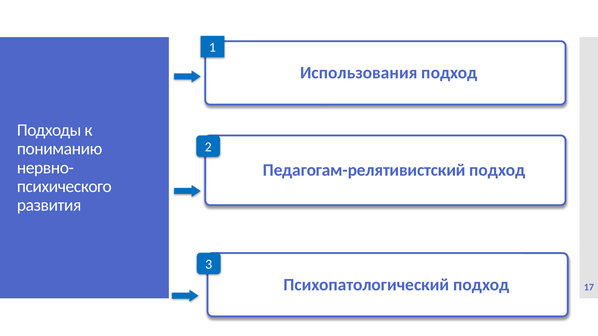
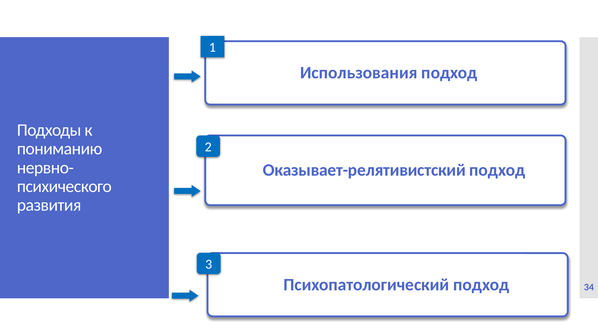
Педагогам-релятивистский: Педагогам-релятивистский -> Оказывает-релятивистский
17: 17 -> 34
